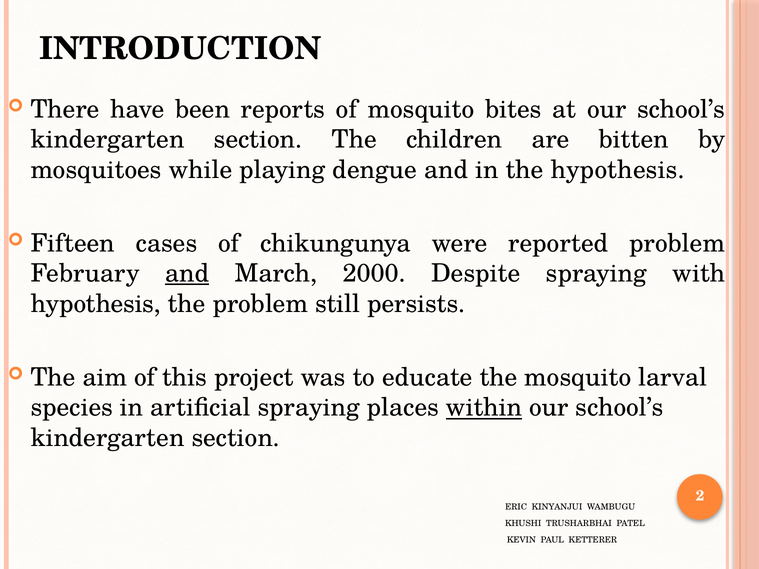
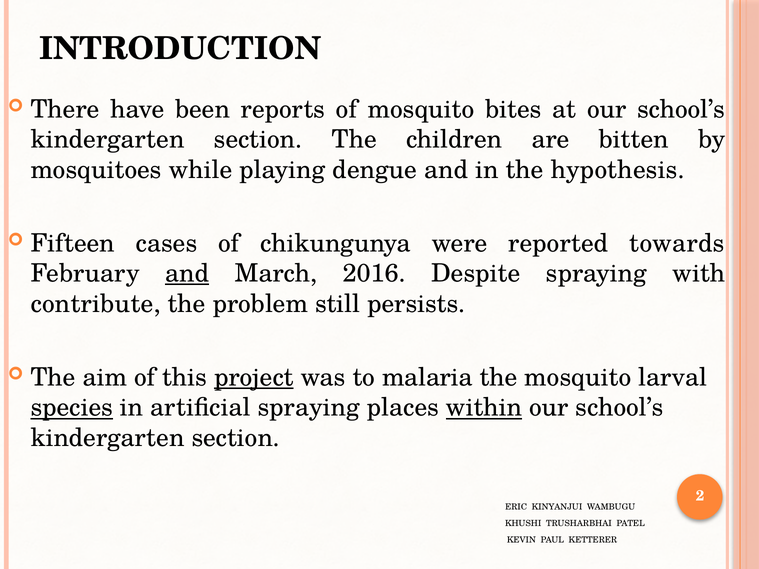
reported problem: problem -> towards
2000: 2000 -> 2016
hypothesis at (96, 304): hypothesis -> contribute
project underline: none -> present
educate: educate -> malaria
species underline: none -> present
